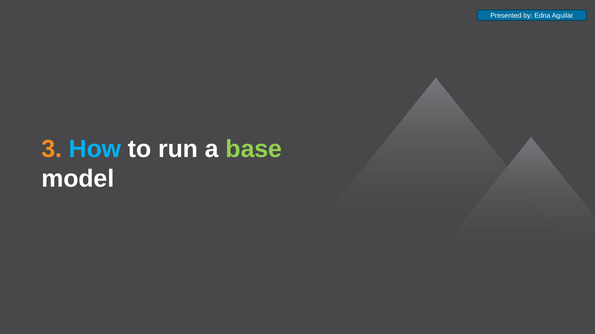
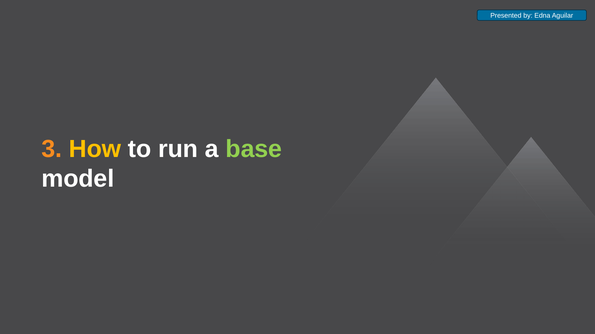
How colour: light blue -> yellow
